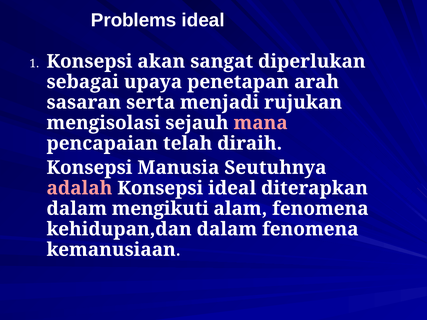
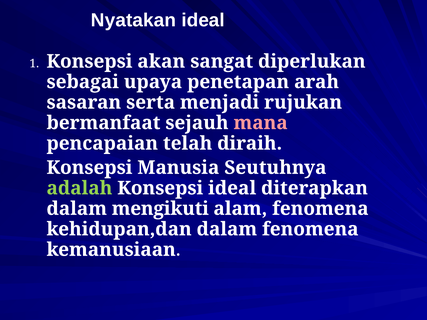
Problems: Problems -> Nyatakan
mengisolasi: mengisolasi -> bermanfaat
adalah colour: pink -> light green
